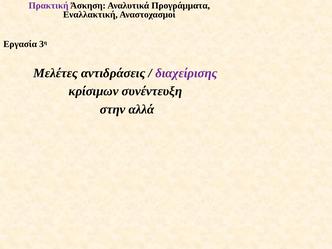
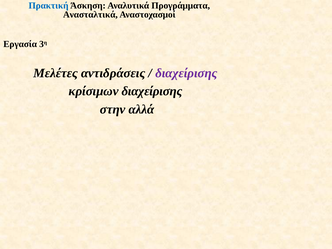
Πρακτική colour: purple -> blue
Εναλλακτική: Εναλλακτική -> Ανασταλτικά
κρίσιμων συνέντευξη: συνέντευξη -> διαχείρισης
